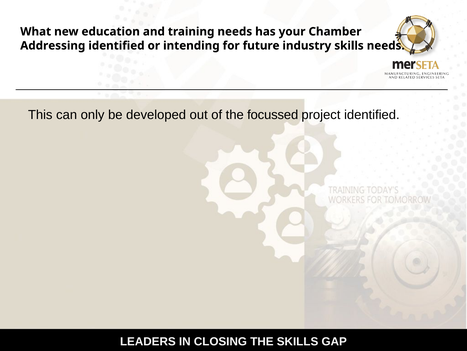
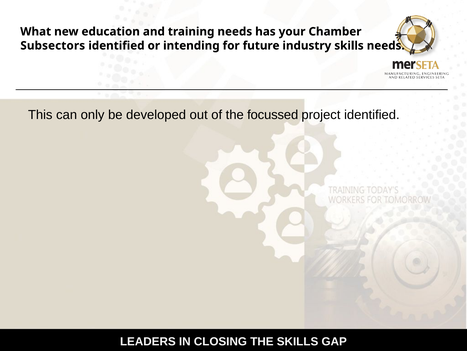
Addressing: Addressing -> Subsectors
